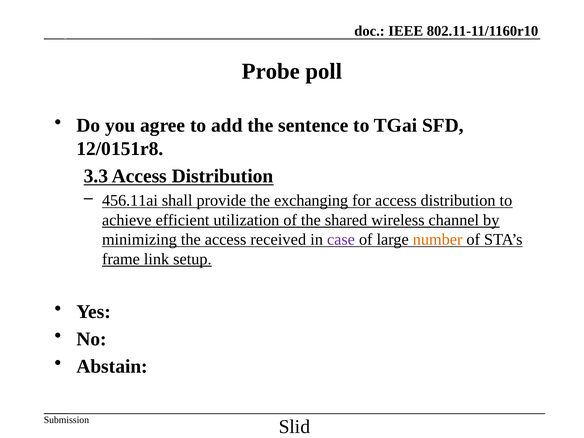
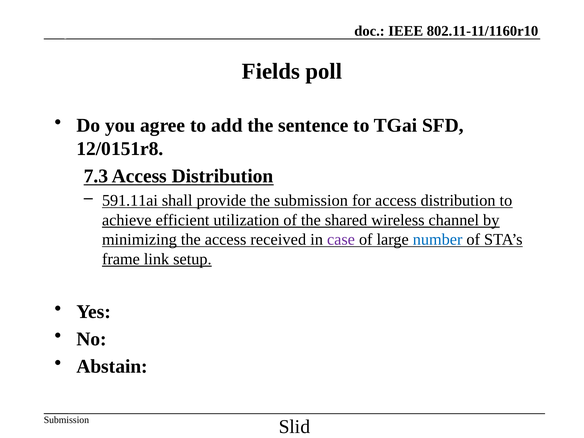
Probe: Probe -> Fields
3.3: 3.3 -> 7.3
456.11ai: 456.11ai -> 591.11ai
the exchanging: exchanging -> submission
number colour: orange -> blue
